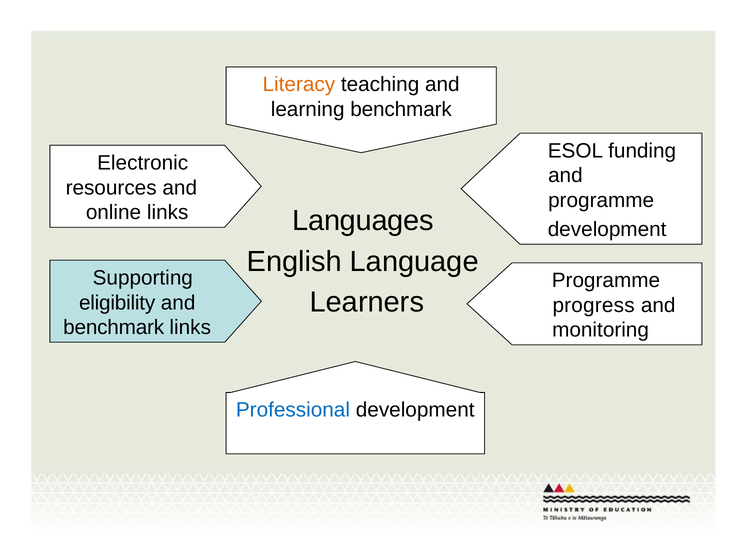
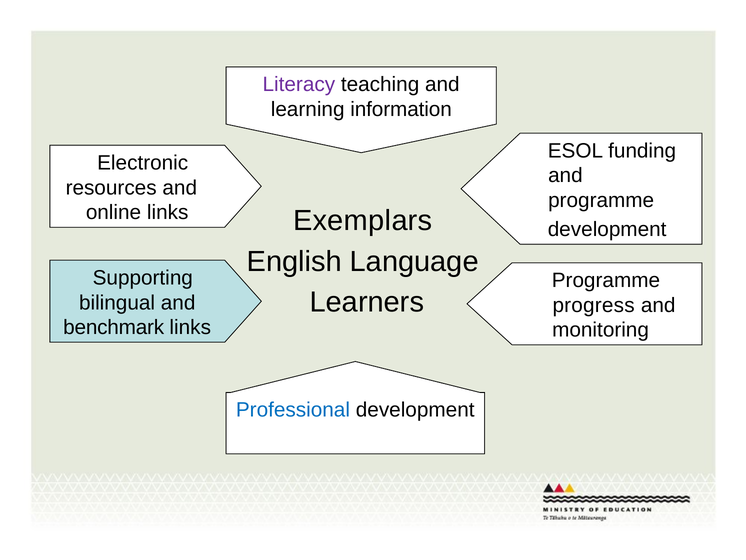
Literacy colour: orange -> purple
learning benchmark: benchmark -> information
Languages: Languages -> Exemplars
eligibility: eligibility -> bilingual
